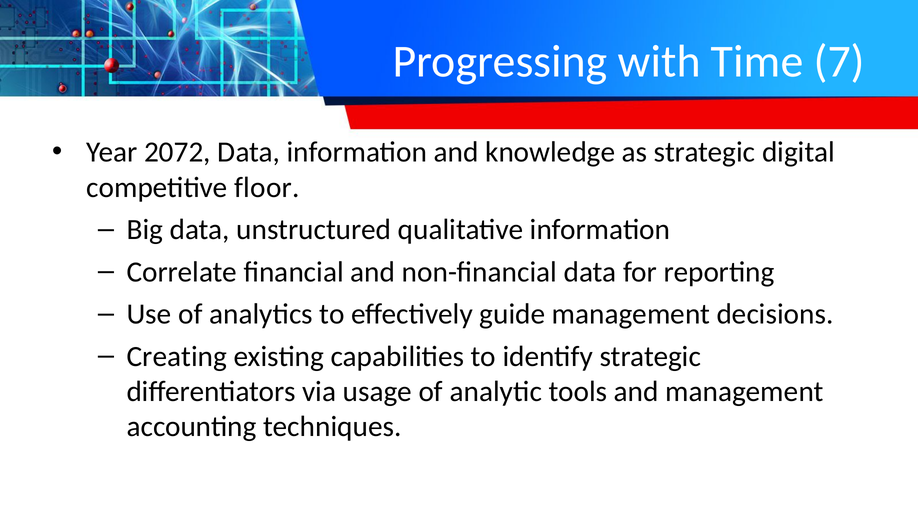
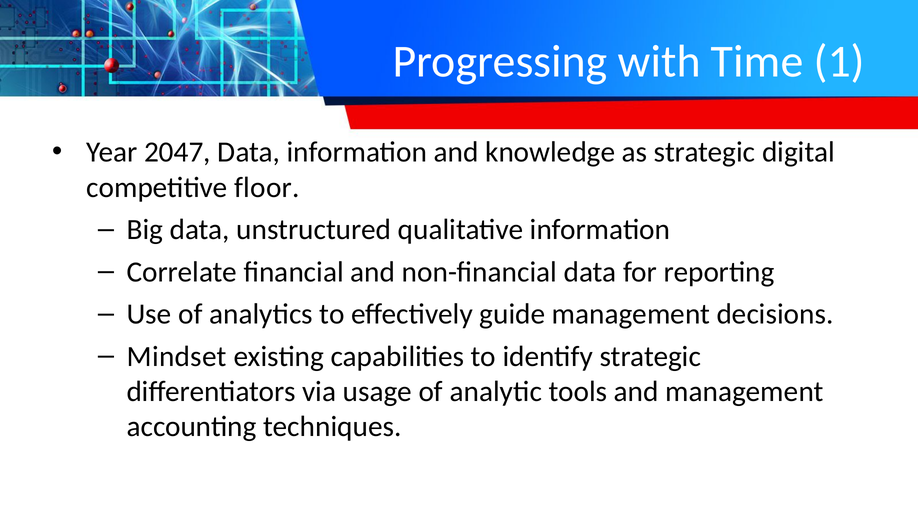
7: 7 -> 1
2072: 2072 -> 2047
Creating: Creating -> Mindset
